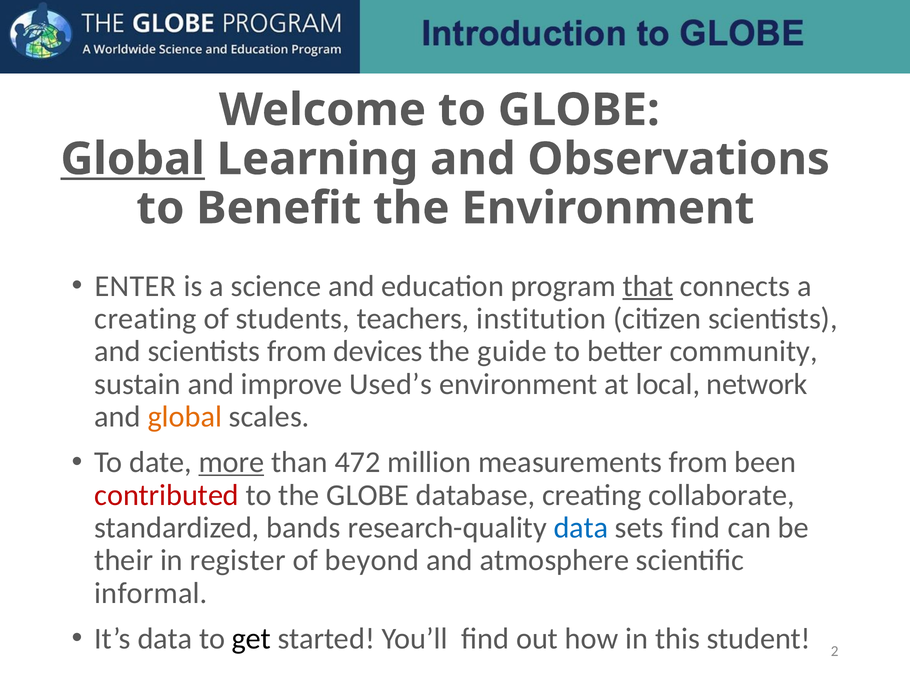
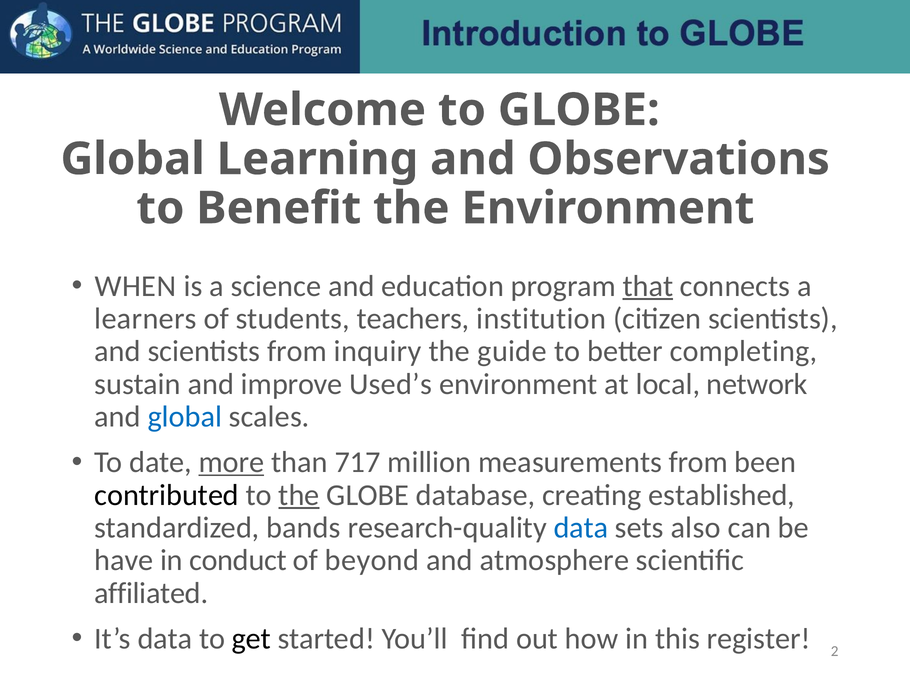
Global at (133, 159) underline: present -> none
ENTER: ENTER -> WHEN
creating at (146, 319): creating -> learners
devices: devices -> inquiry
community: community -> completing
global at (185, 417) colour: orange -> blue
472: 472 -> 717
contributed colour: red -> black
the at (299, 495) underline: none -> present
collaborate: collaborate -> established
sets find: find -> also
their: their -> have
register: register -> conduct
informal: informal -> affiliated
student: student -> register
